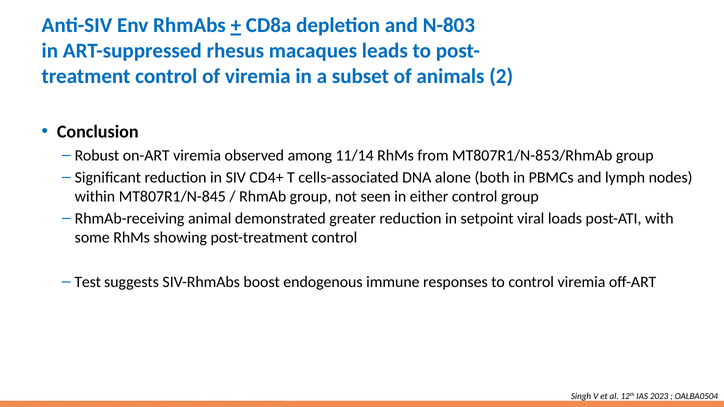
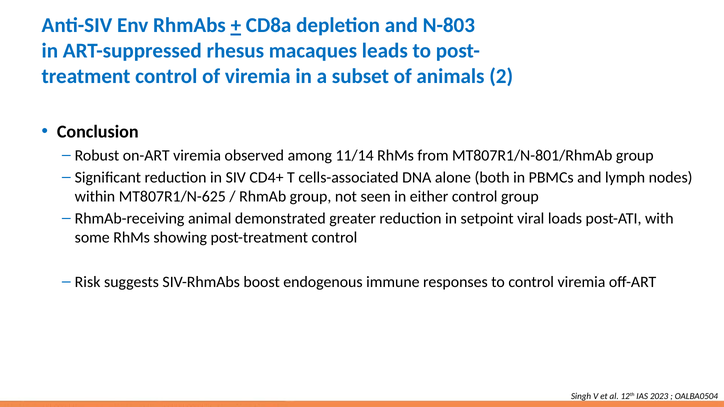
MT807R1/N-853/RhmAb: MT807R1/N-853/RhmAb -> MT807R1/N-801/RhmAb
MT807R1/N-845: MT807R1/N-845 -> MT807R1/N-625
Test: Test -> Risk
